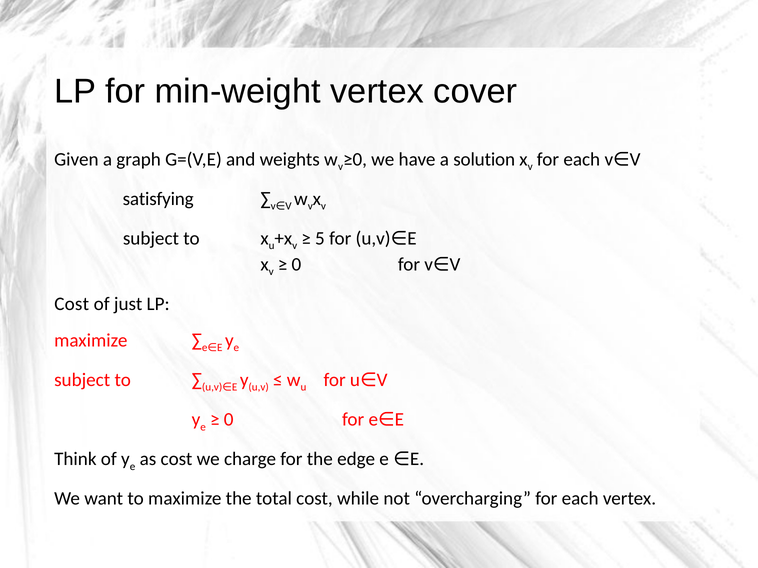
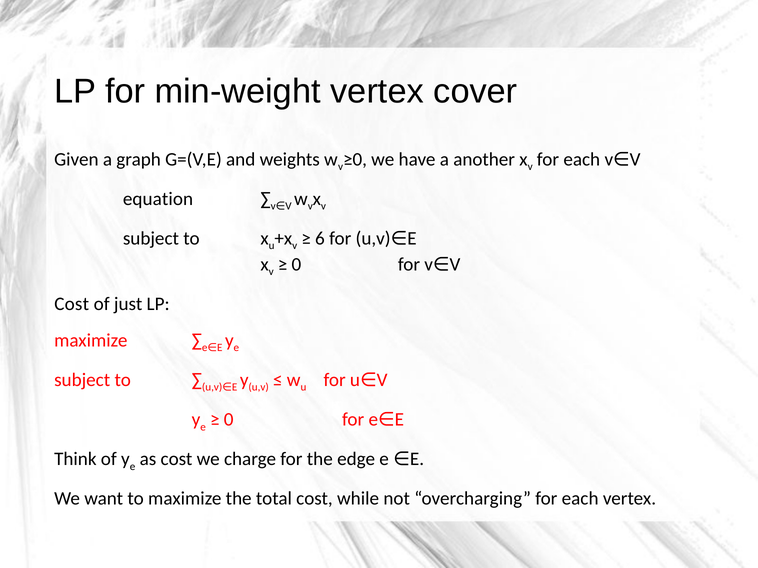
solution: solution -> another
satisfying: satisfying -> equation
5: 5 -> 6
